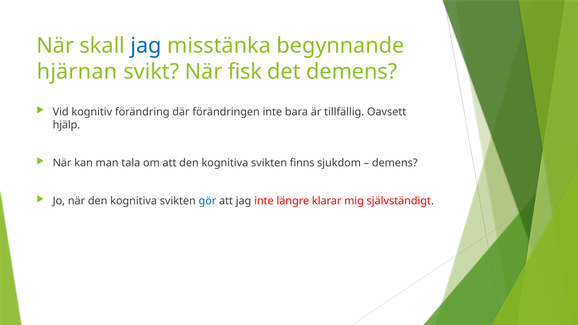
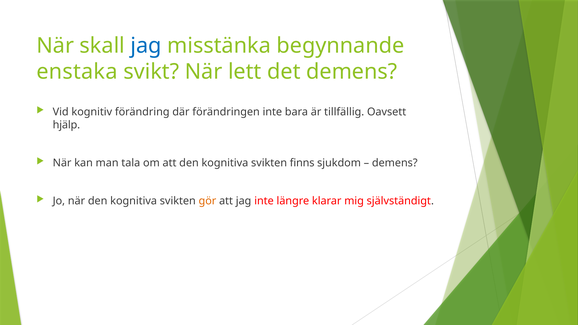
hjärnan: hjärnan -> enstaka
fisk: fisk -> lett
gör colour: blue -> orange
